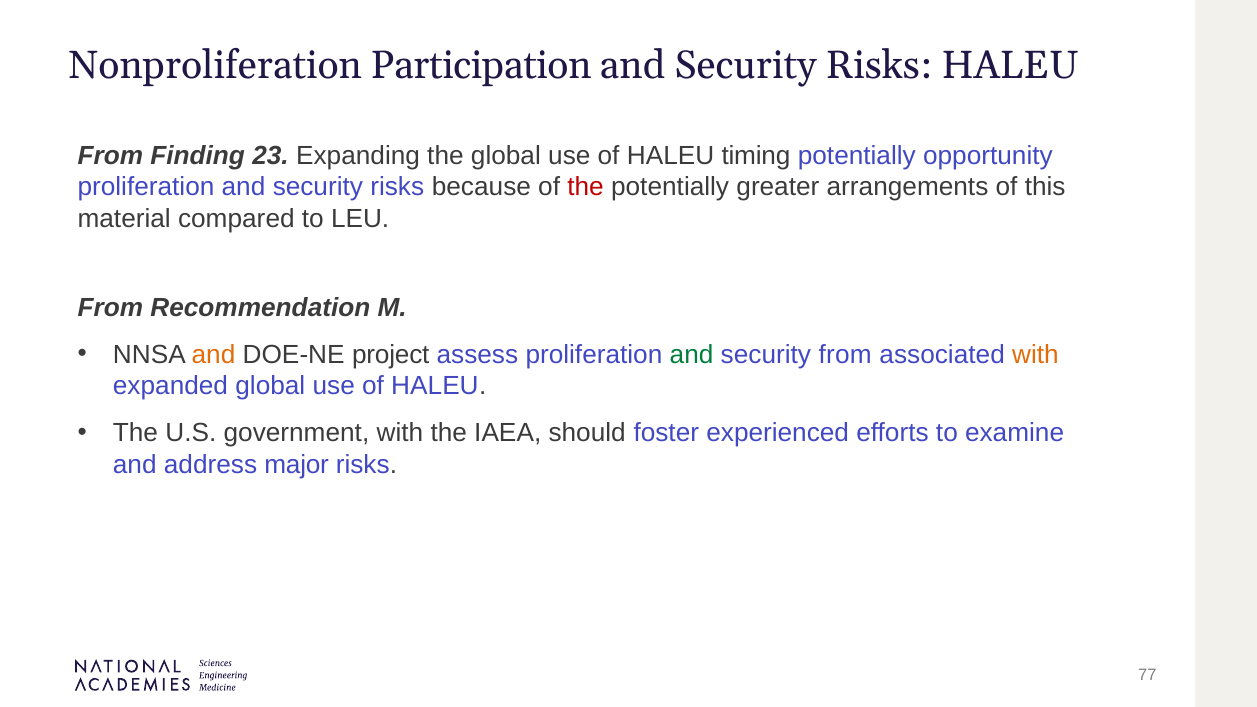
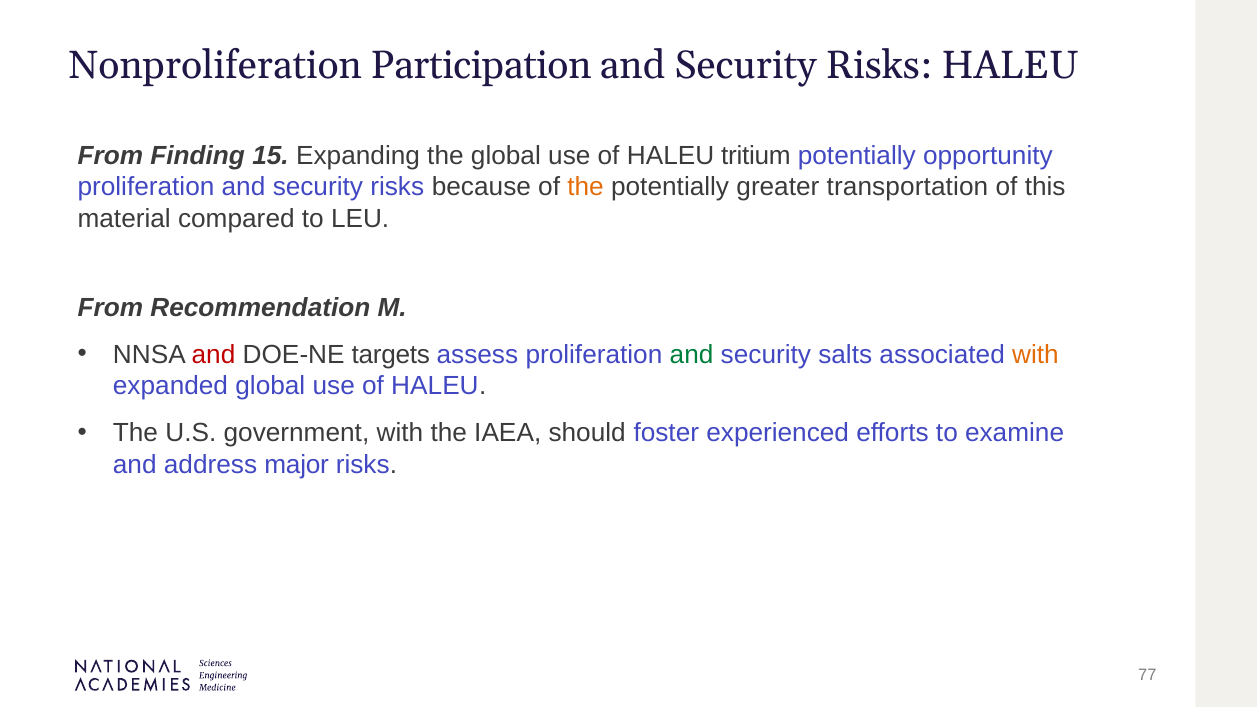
23: 23 -> 15
timing: timing -> tritium
the at (586, 187) colour: red -> orange
arrangements: arrangements -> transportation
and at (214, 355) colour: orange -> red
project: project -> targets
security from: from -> salts
